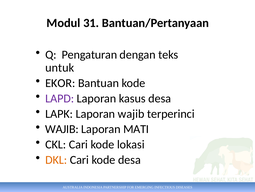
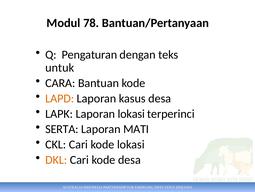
31: 31 -> 78
EKOR: EKOR -> CARA
LAPD colour: purple -> orange
Laporan wajib: wajib -> lokasi
WAJIB at (62, 129): WAJIB -> SERTA
